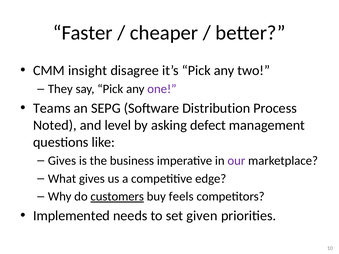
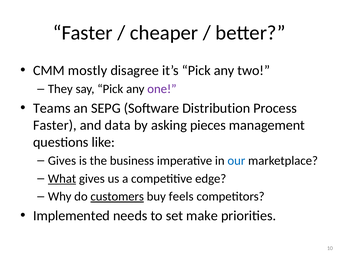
insight: insight -> mostly
Noted at (55, 125): Noted -> Faster
level: level -> data
defect: defect -> pieces
our colour: purple -> blue
What underline: none -> present
given: given -> make
